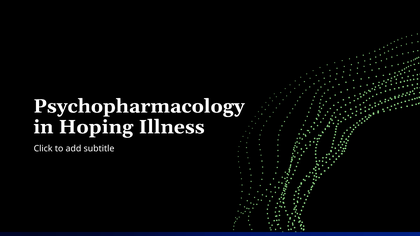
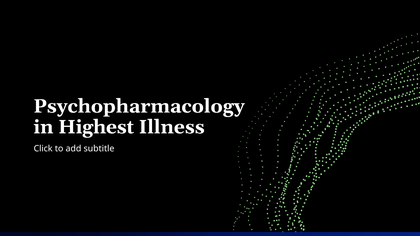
Hoping: Hoping -> Highest
